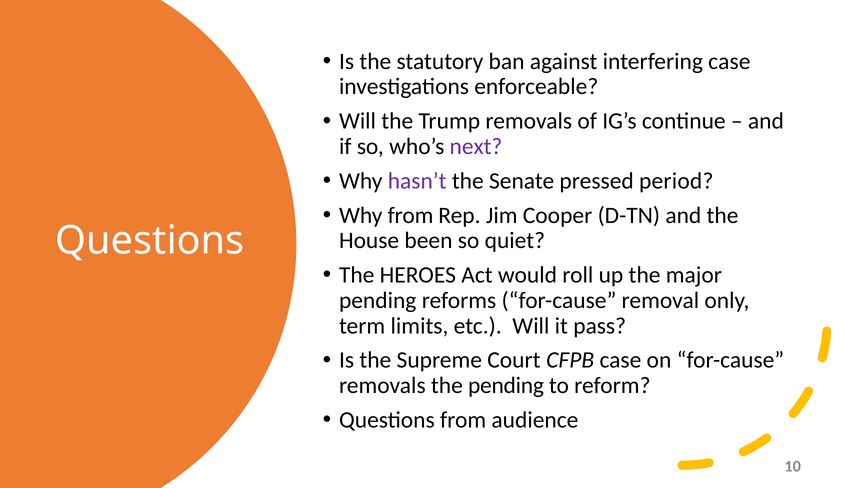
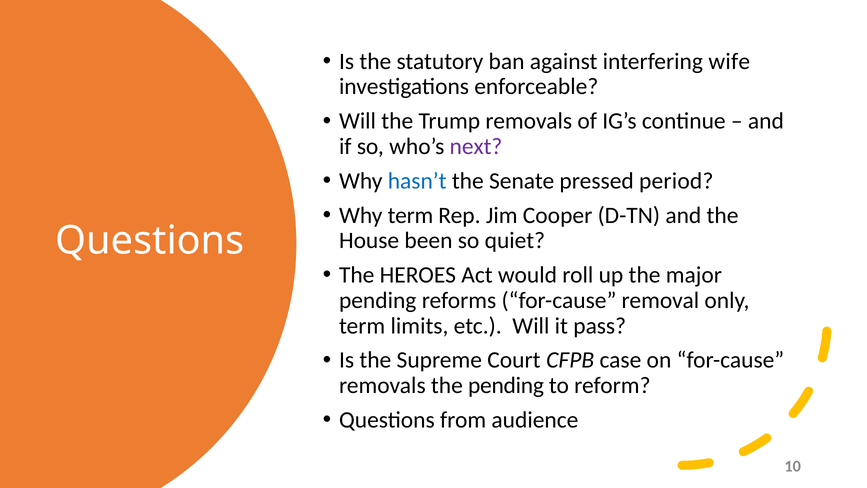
interfering case: case -> wife
hasn’t colour: purple -> blue
Why from: from -> term
